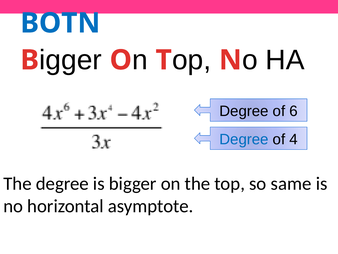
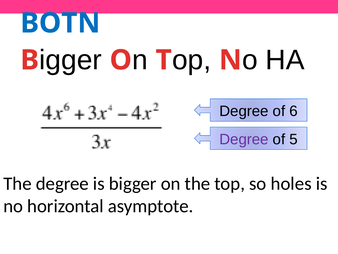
Degree at (244, 139) colour: blue -> purple
4: 4 -> 5
same: same -> holes
